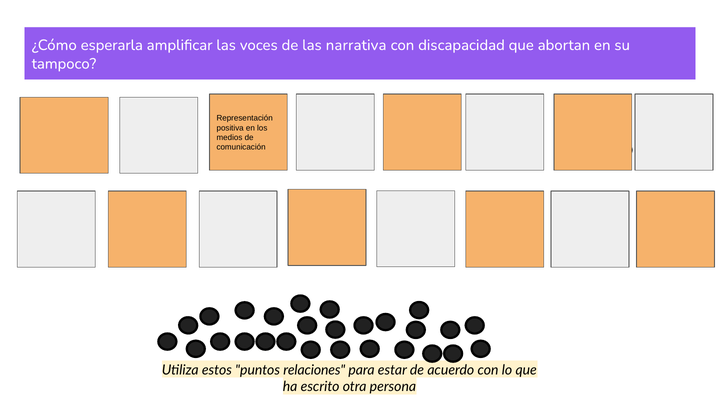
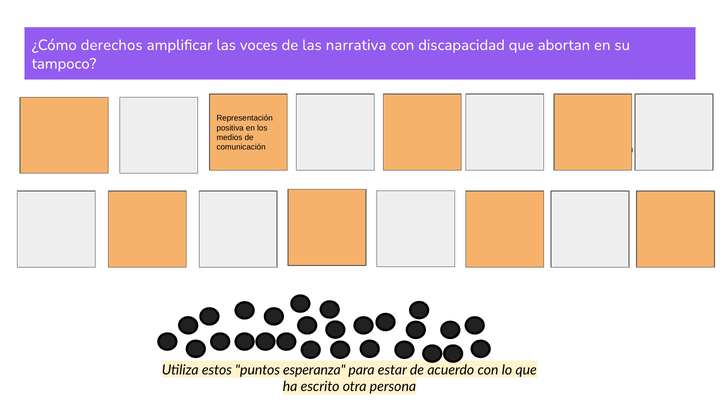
esperarla: esperarla -> derechos
relaciones: relaciones -> esperanza
